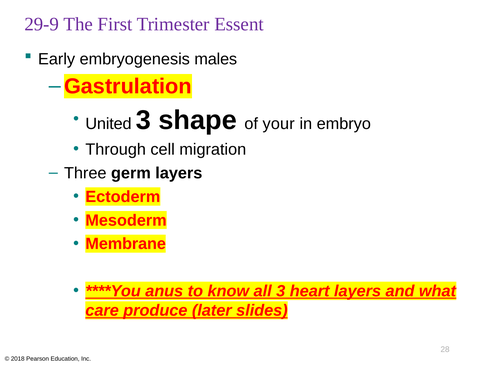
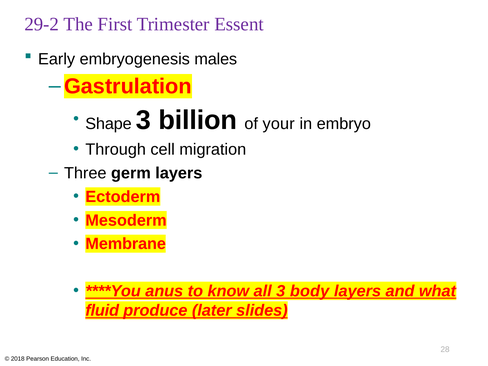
29-9: 29-9 -> 29-2
United: United -> Shape
shape: shape -> billion
heart: heart -> body
care: care -> fluid
